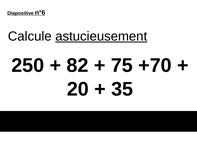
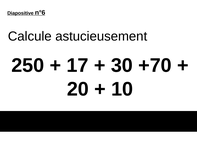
astucieusement underline: present -> none
82: 82 -> 17
75: 75 -> 30
35: 35 -> 10
